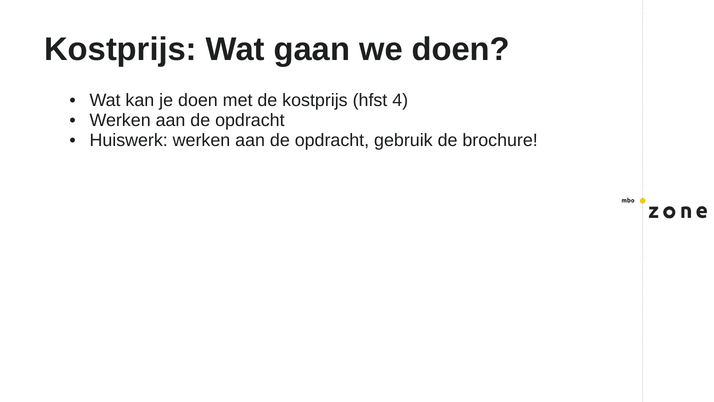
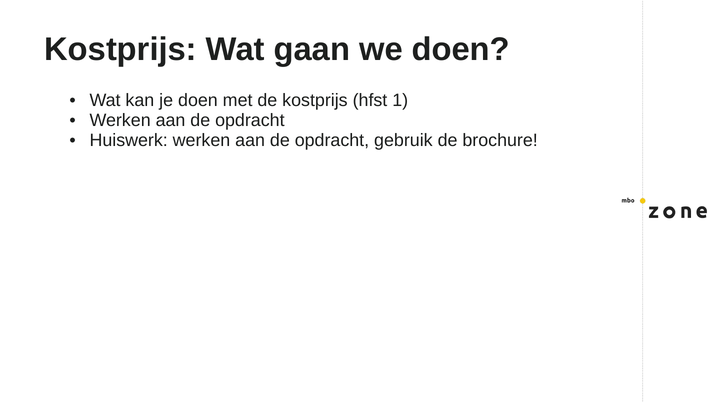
4: 4 -> 1
